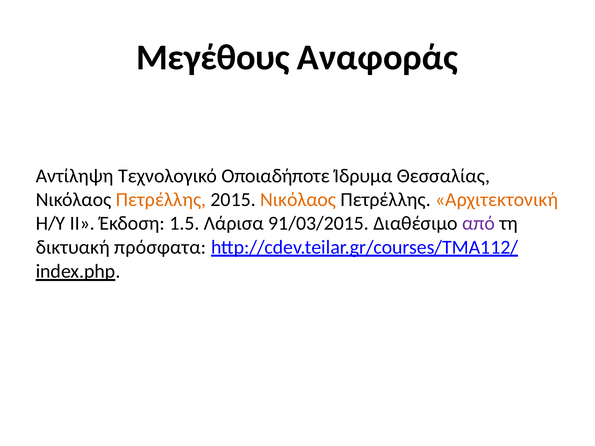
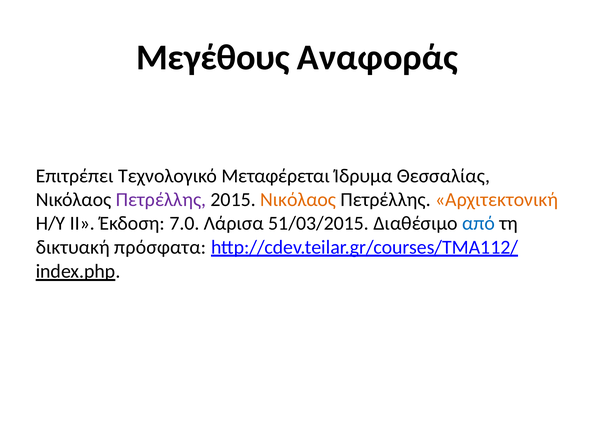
Αντίληψη: Αντίληψη -> Επιτρέπει
Οποιαδήποτε: Οποιαδήποτε -> Μεταφέρεται
Πετρέλλης at (161, 200) colour: orange -> purple
1.5: 1.5 -> 7.0
91/03/2015: 91/03/2015 -> 51/03/2015
από colour: purple -> blue
